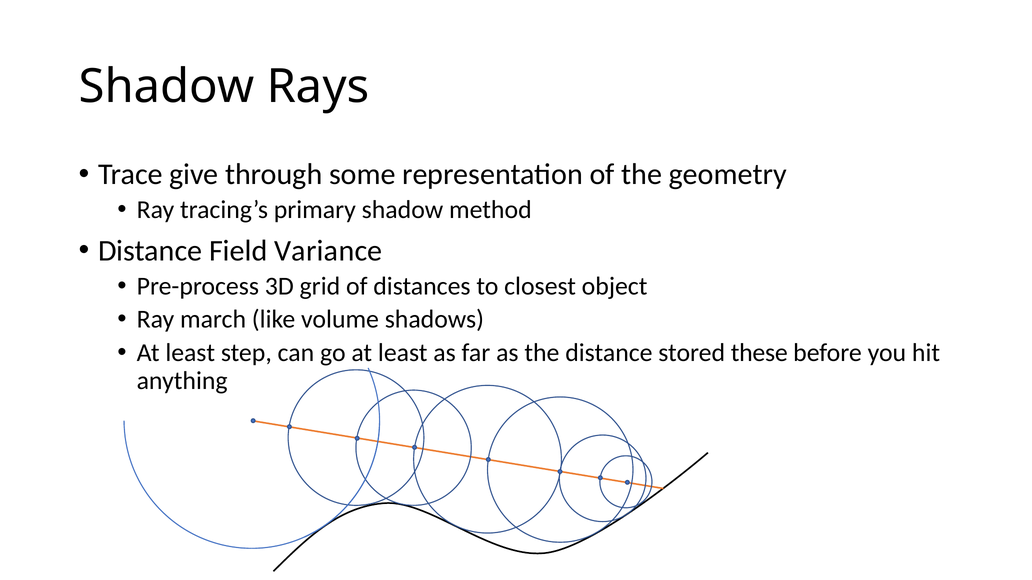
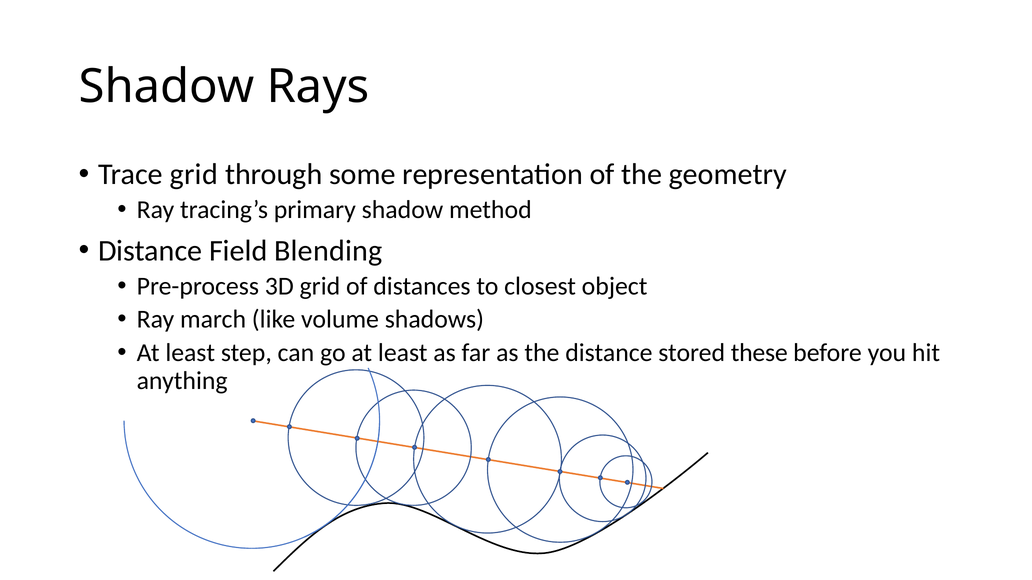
Trace give: give -> grid
Variance: Variance -> Blending
